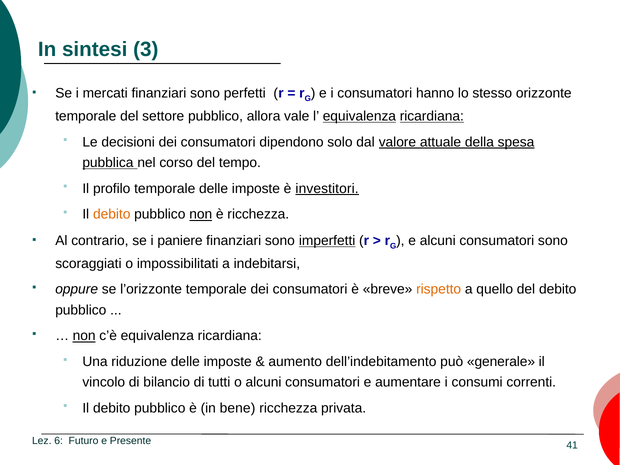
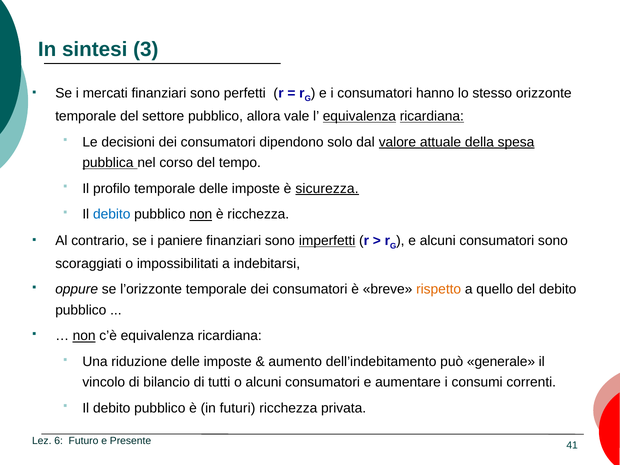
investitori: investitori -> sicurezza
debito at (112, 214) colour: orange -> blue
bene: bene -> futuri
